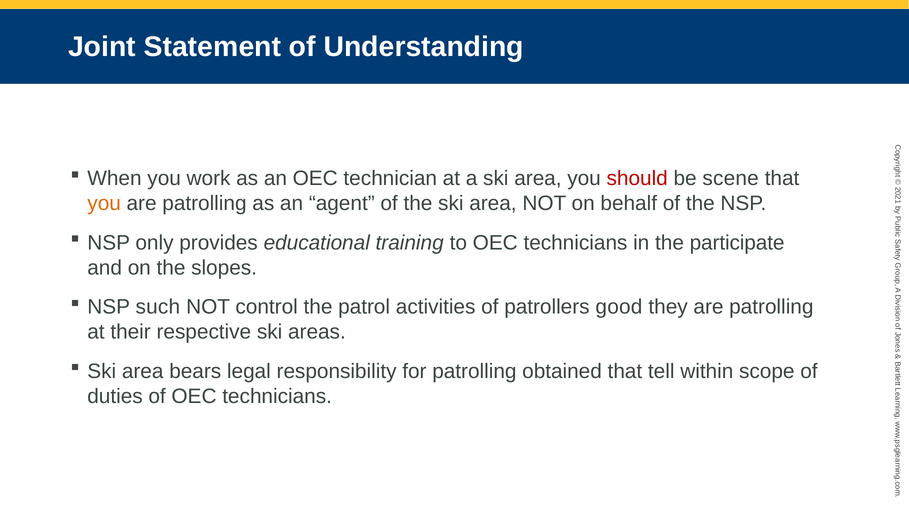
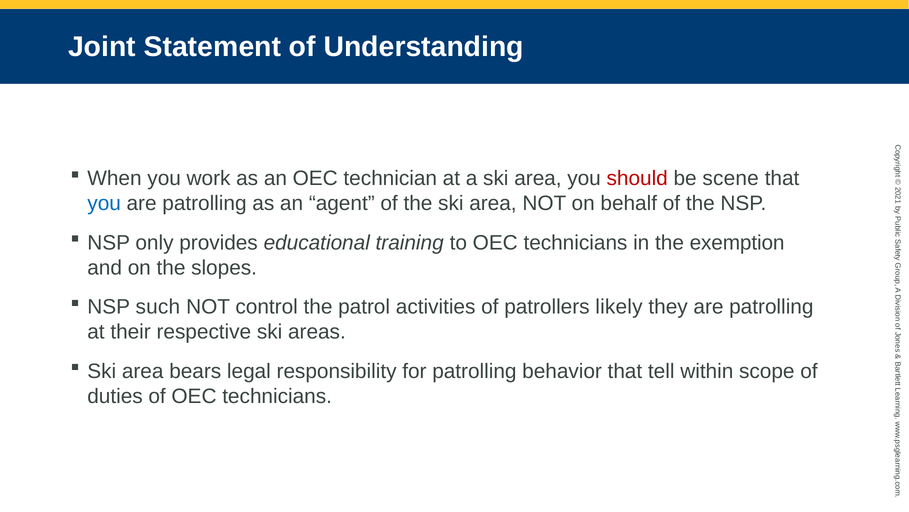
you at (104, 203) colour: orange -> blue
participate: participate -> exemption
good: good -> likely
obtained: obtained -> behavior
